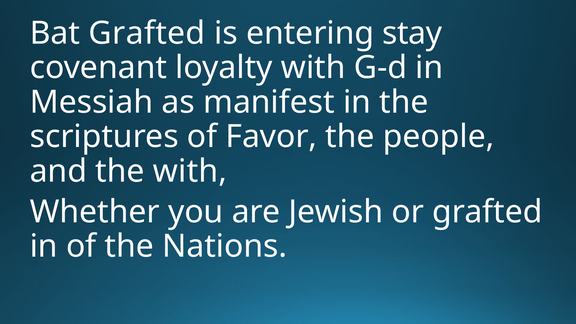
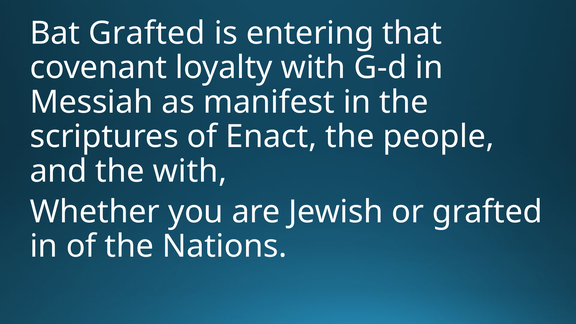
stay: stay -> that
Favor: Favor -> Enact
